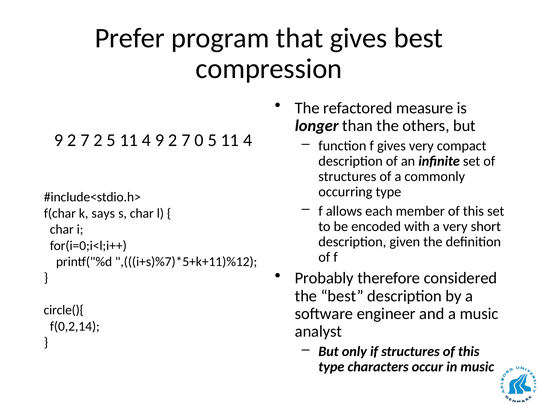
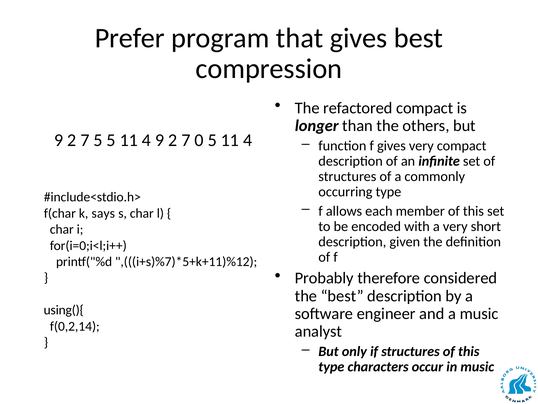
refactored measure: measure -> compact
7 2: 2 -> 5
circle(){: circle(){ -> using(){
